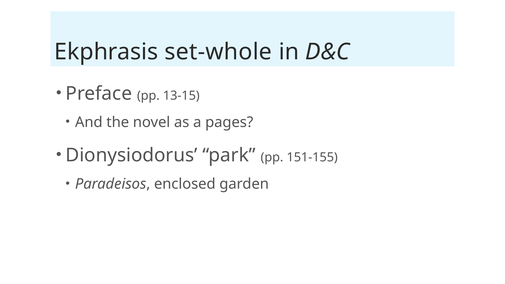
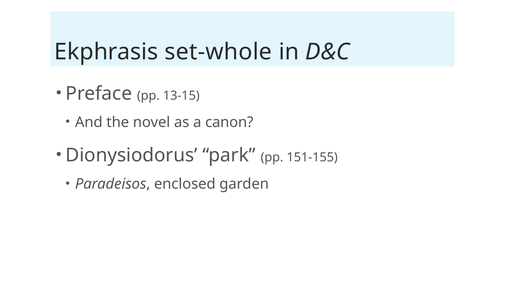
pages: pages -> canon
